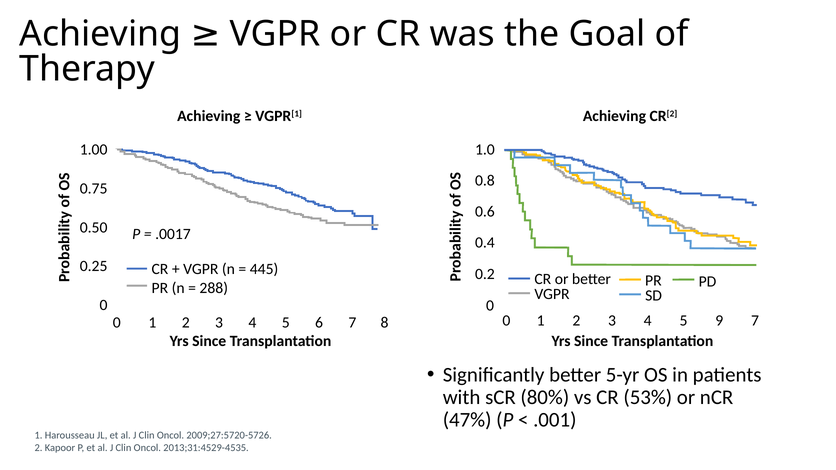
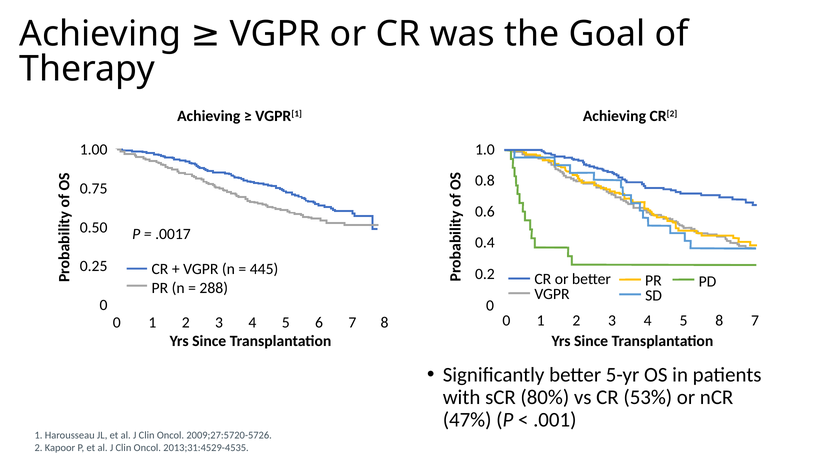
5 9: 9 -> 8
